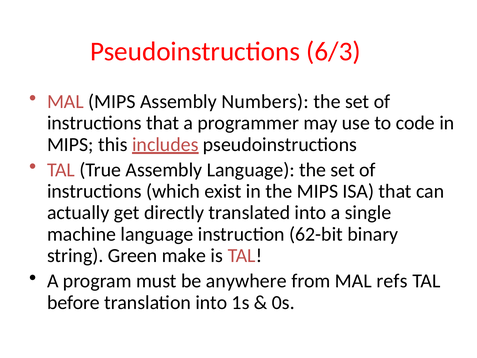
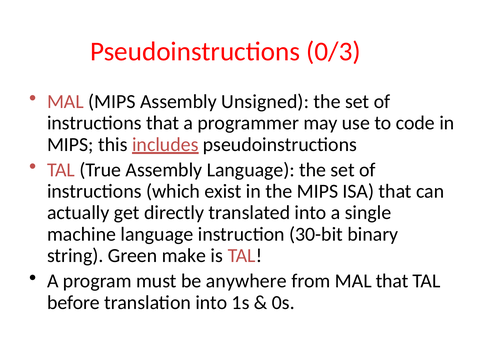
6/3: 6/3 -> 0/3
Numbers: Numbers -> Unsigned
62-bit: 62-bit -> 30-bit
MAL refs: refs -> that
